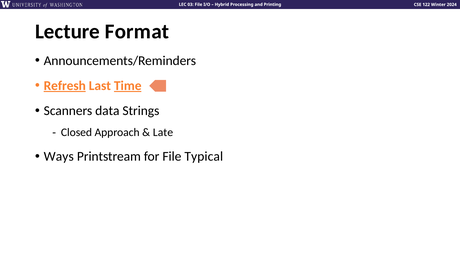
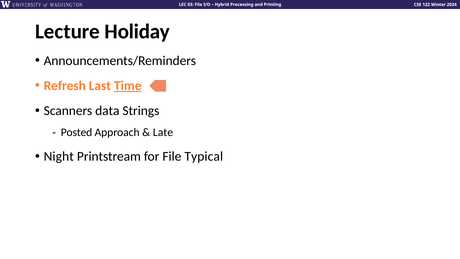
Format: Format -> Holiday
Refresh underline: present -> none
Closed: Closed -> Posted
Ways: Ways -> Night
